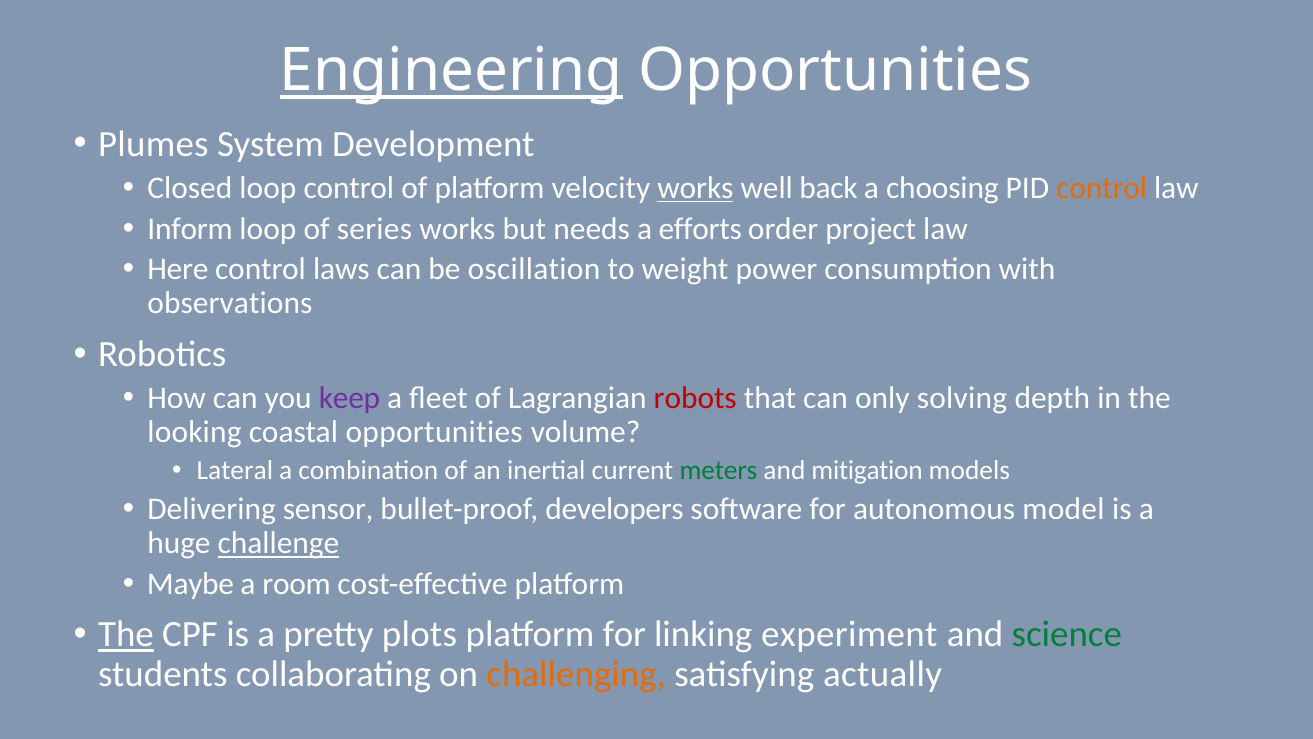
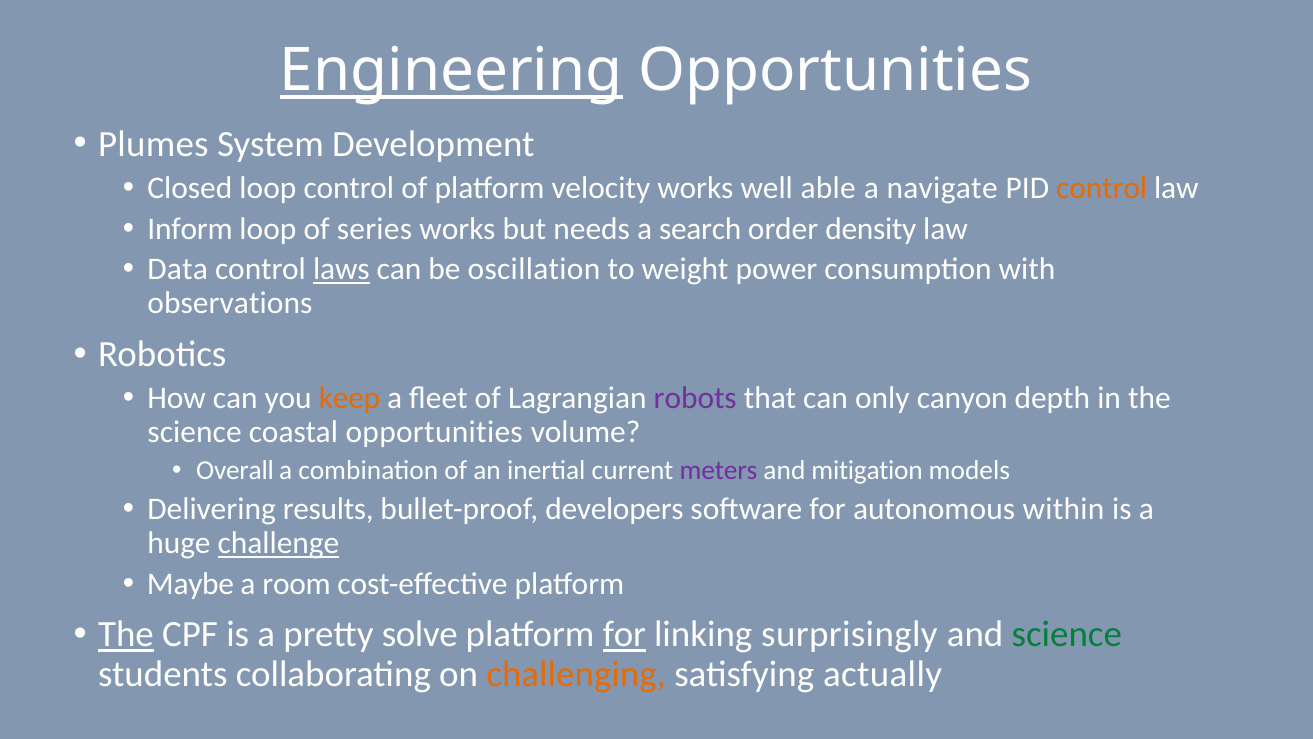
works at (695, 188) underline: present -> none
back: back -> able
choosing: choosing -> navigate
efforts: efforts -> search
project: project -> density
Here: Here -> Data
laws underline: none -> present
keep colour: purple -> orange
robots colour: red -> purple
solving: solving -> canyon
looking at (194, 432): looking -> science
Lateral: Lateral -> Overall
meters colour: green -> purple
sensor: sensor -> results
model: model -> within
plots: plots -> solve
for at (624, 634) underline: none -> present
experiment: experiment -> surprisingly
